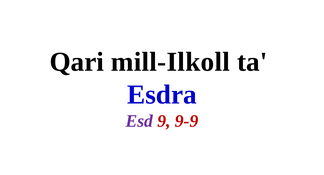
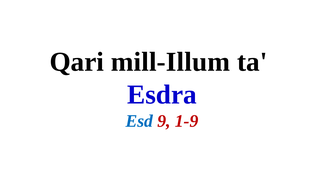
mill-Ilkoll: mill-Ilkoll -> mill-Illum
Esd colour: purple -> blue
9-9: 9-9 -> 1-9
